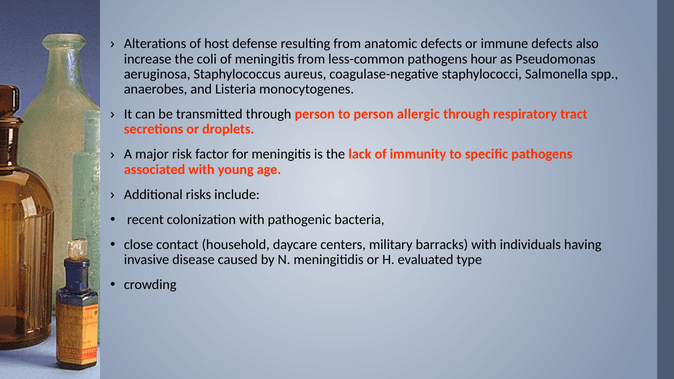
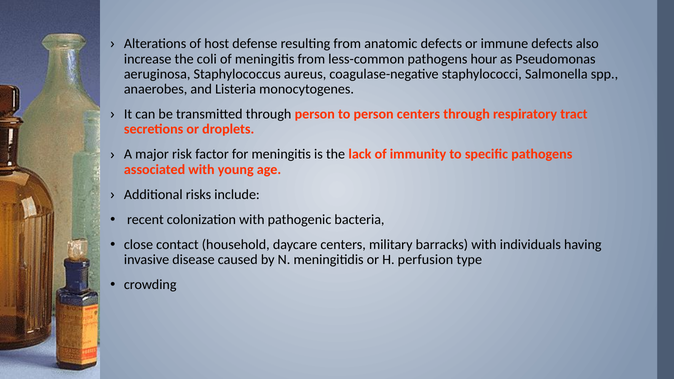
person allergic: allergic -> centers
evaluated: evaluated -> perfusion
